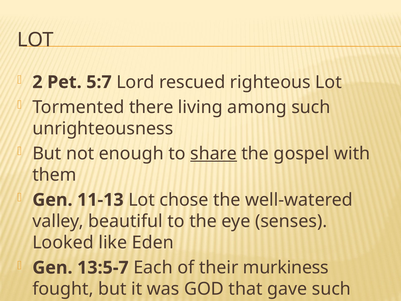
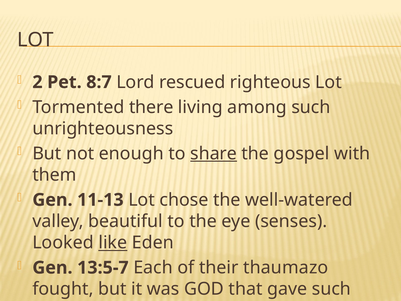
5:7: 5:7 -> 8:7
like underline: none -> present
murkiness: murkiness -> thaumazo
